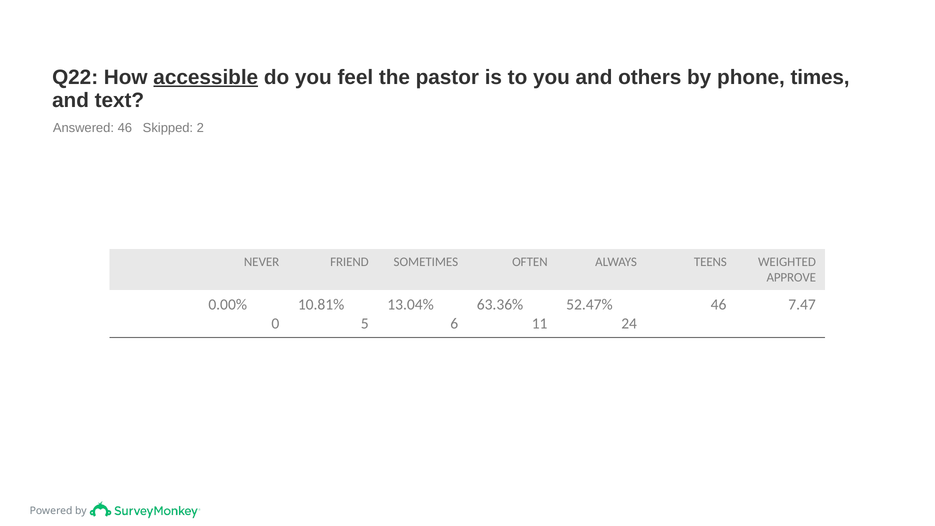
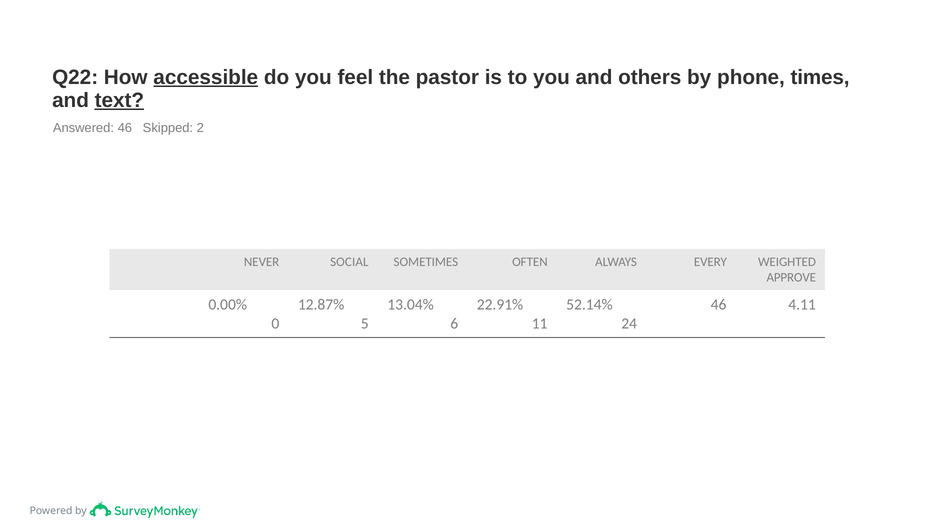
text underline: none -> present
FRIEND: FRIEND -> SOCIAL
TEENS: TEENS -> EVERY
10.81%: 10.81% -> 12.87%
63.36%: 63.36% -> 22.91%
52.47%: 52.47% -> 52.14%
7.47: 7.47 -> 4.11
